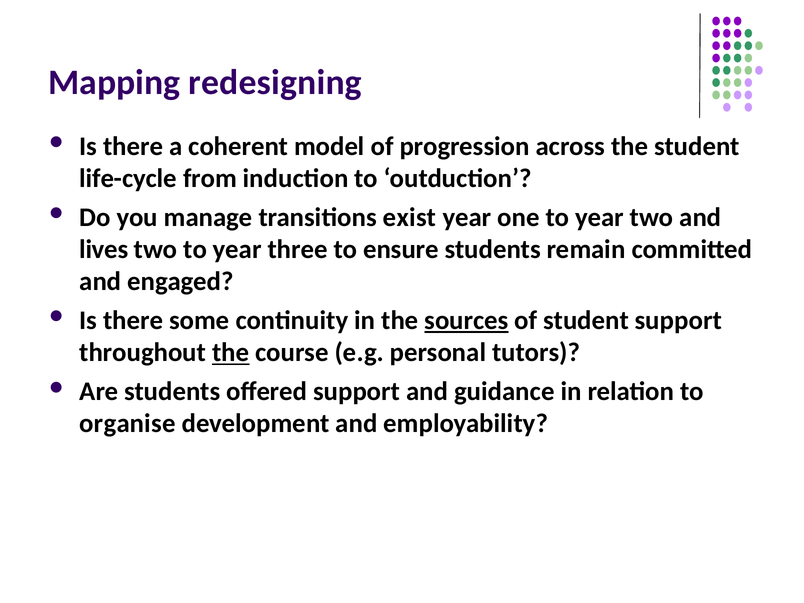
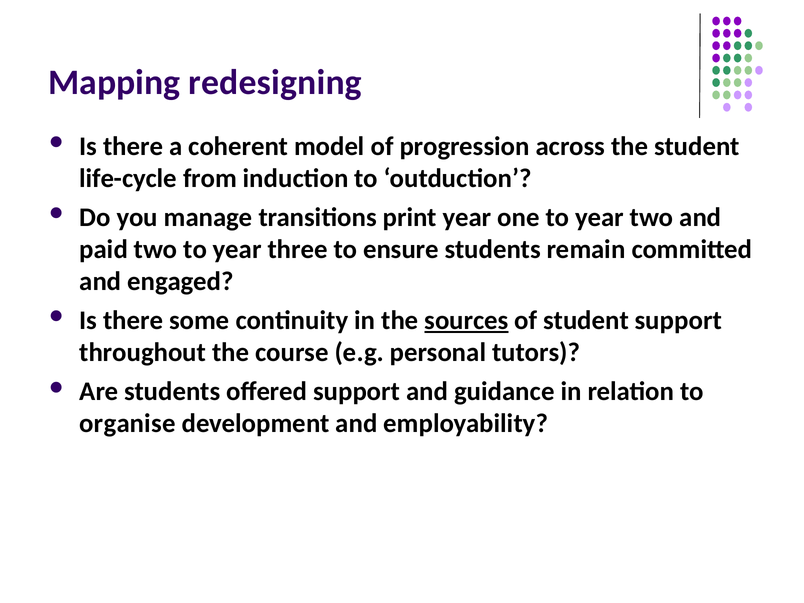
exist: exist -> print
lives: lives -> paid
the at (231, 353) underline: present -> none
